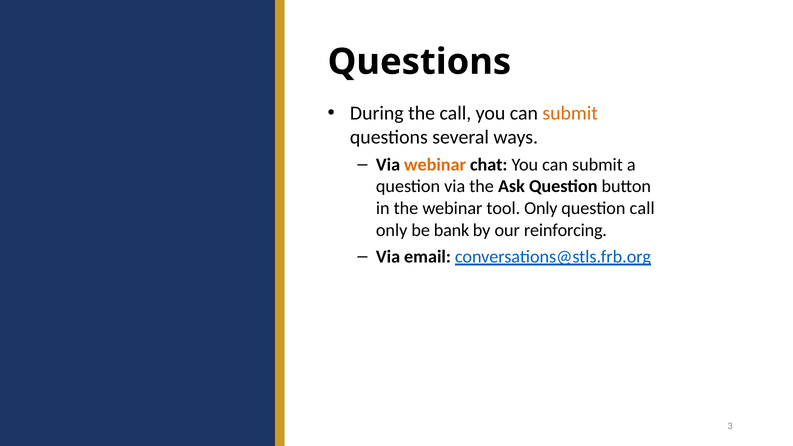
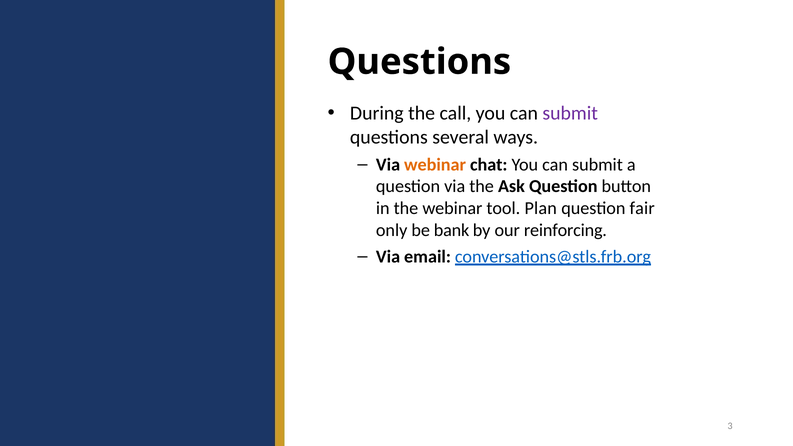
submit at (570, 113) colour: orange -> purple
tool Only: Only -> Plan
question call: call -> fair
